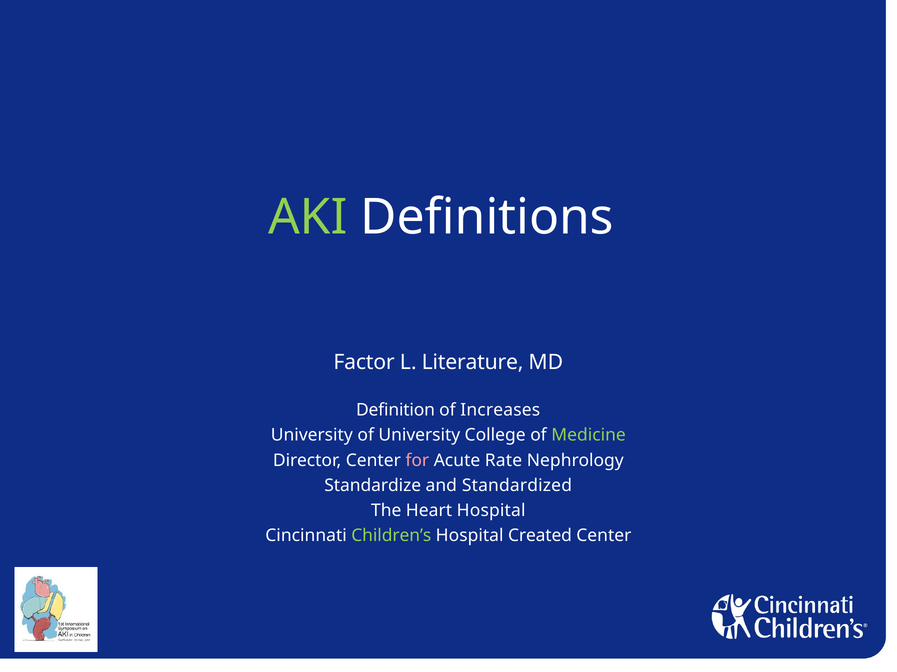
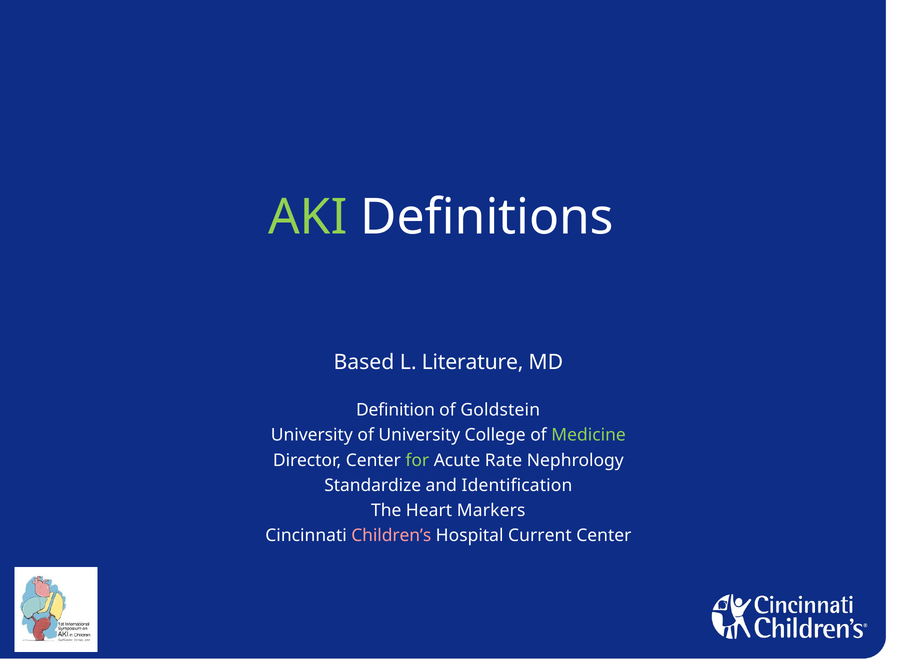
Factor: Factor -> Based
Increases: Increases -> Goldstein
for colour: pink -> light green
Standardized: Standardized -> Identification
Heart Hospital: Hospital -> Markers
Children’s colour: light green -> pink
Created: Created -> Current
